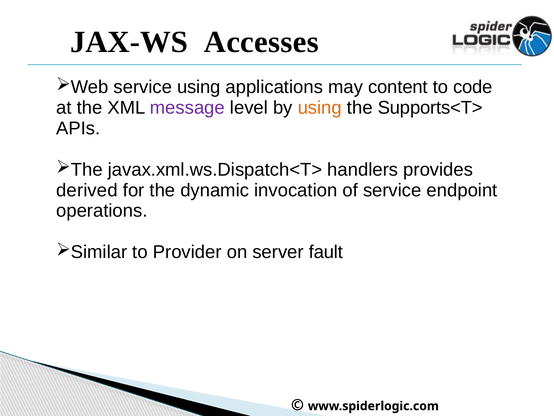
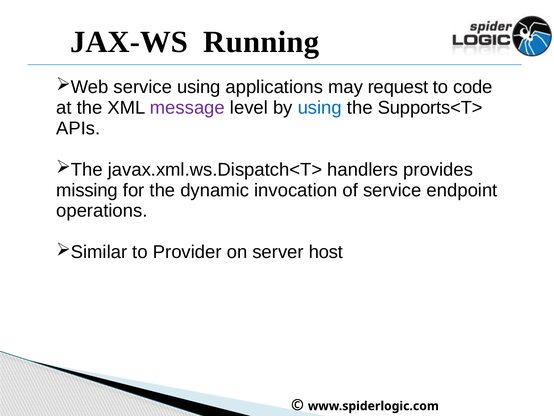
Accesses: Accesses -> Running
content: content -> request
using at (320, 108) colour: orange -> blue
derived: derived -> missing
fault: fault -> host
